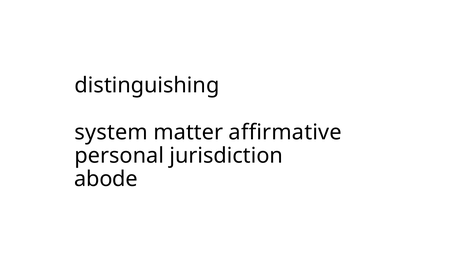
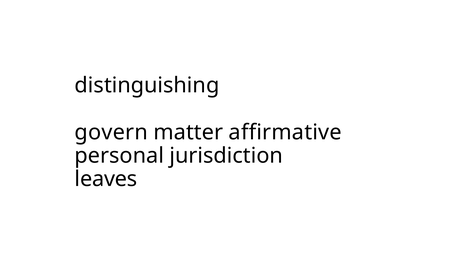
system: system -> govern
abode: abode -> leaves
